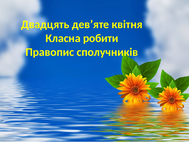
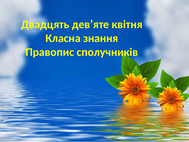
робити: робити -> знання
